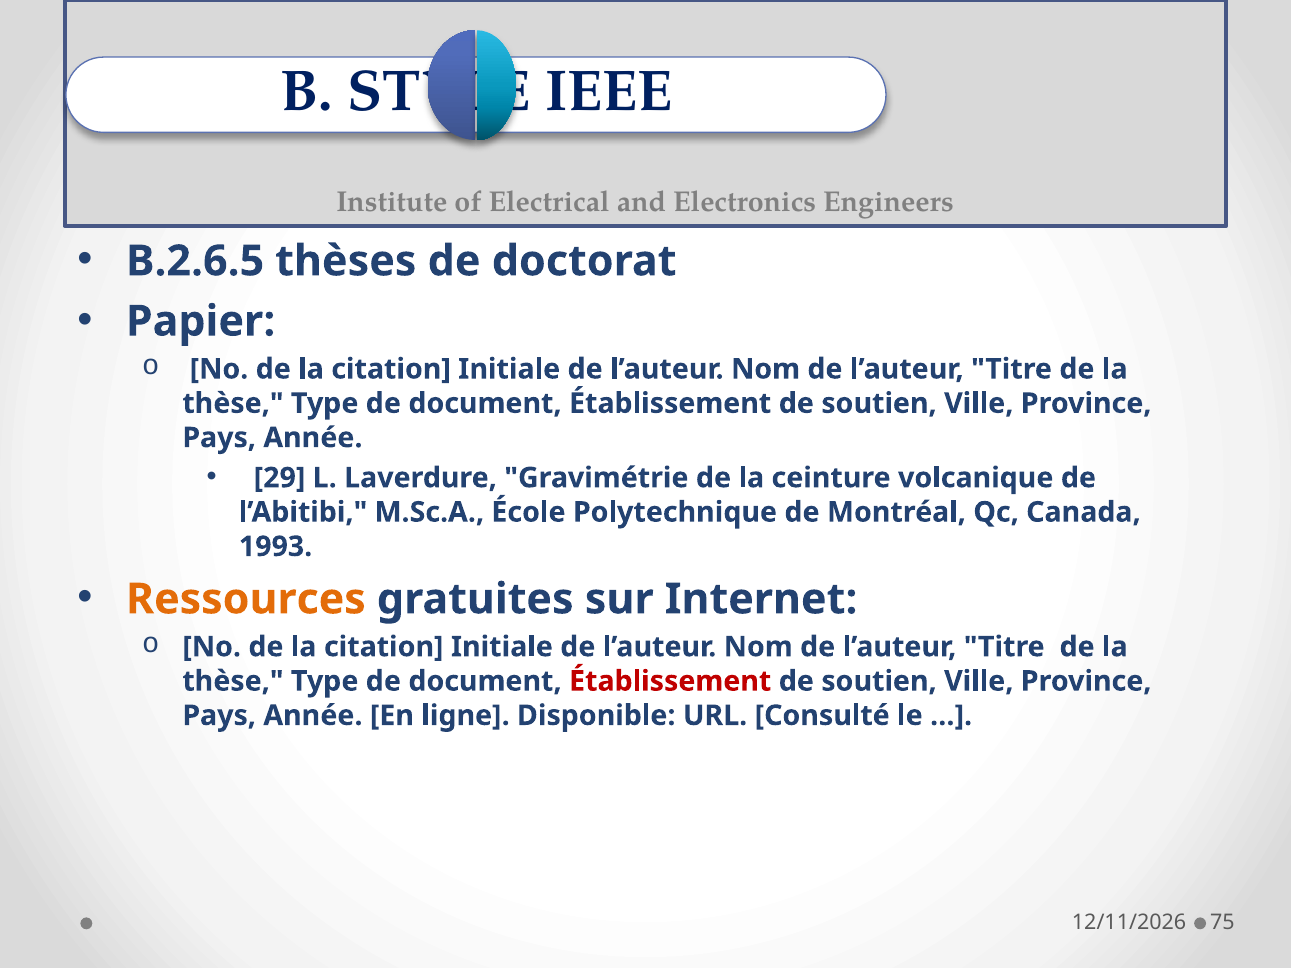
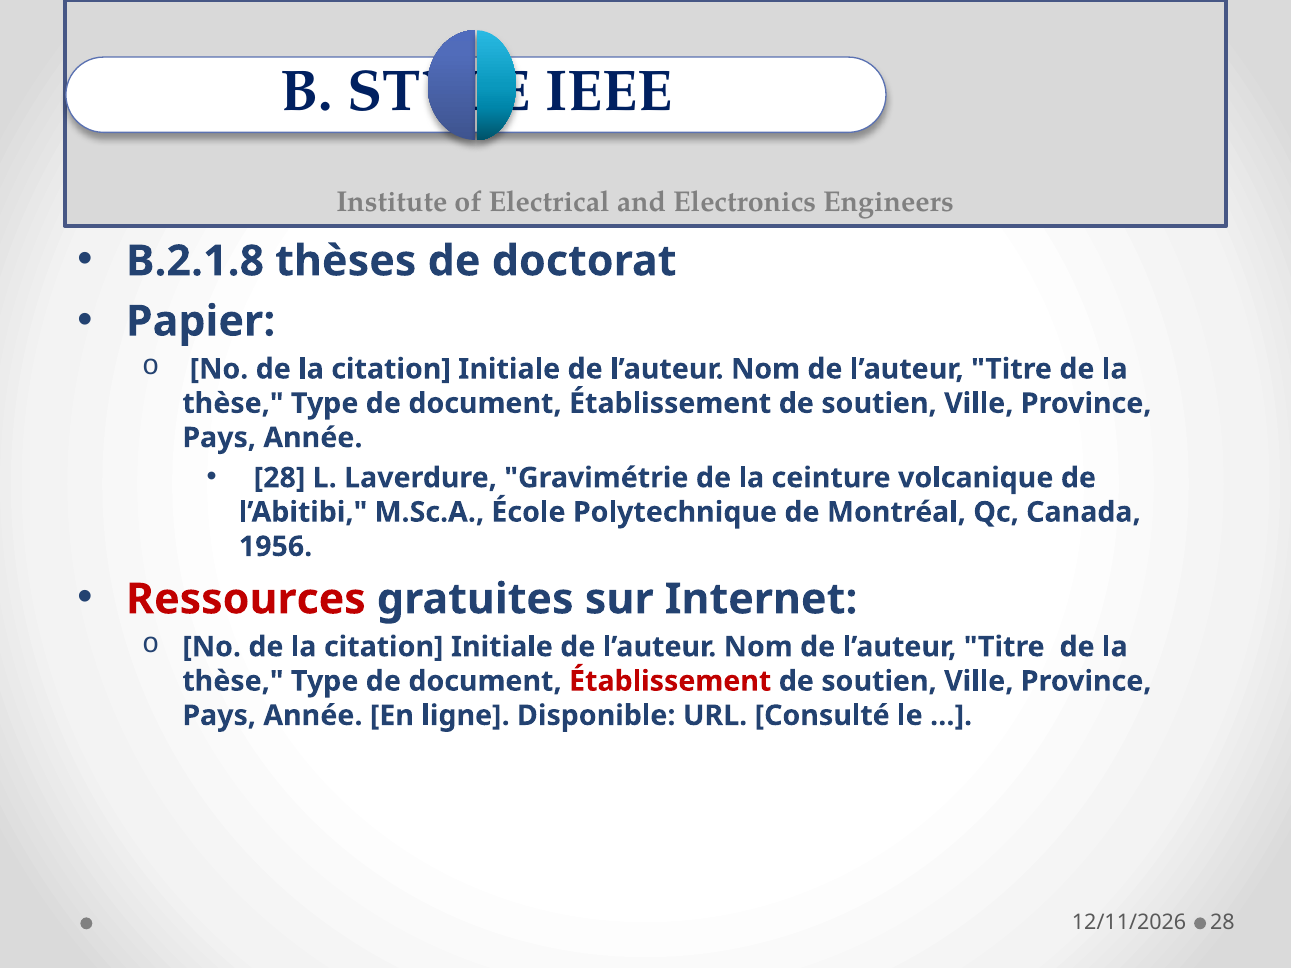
B.2.6.5: B.2.6.5 -> B.2.1.8
29 at (280, 478): 29 -> 28
1993: 1993 -> 1956
Ressources colour: orange -> red
75 at (1222, 923): 75 -> 28
